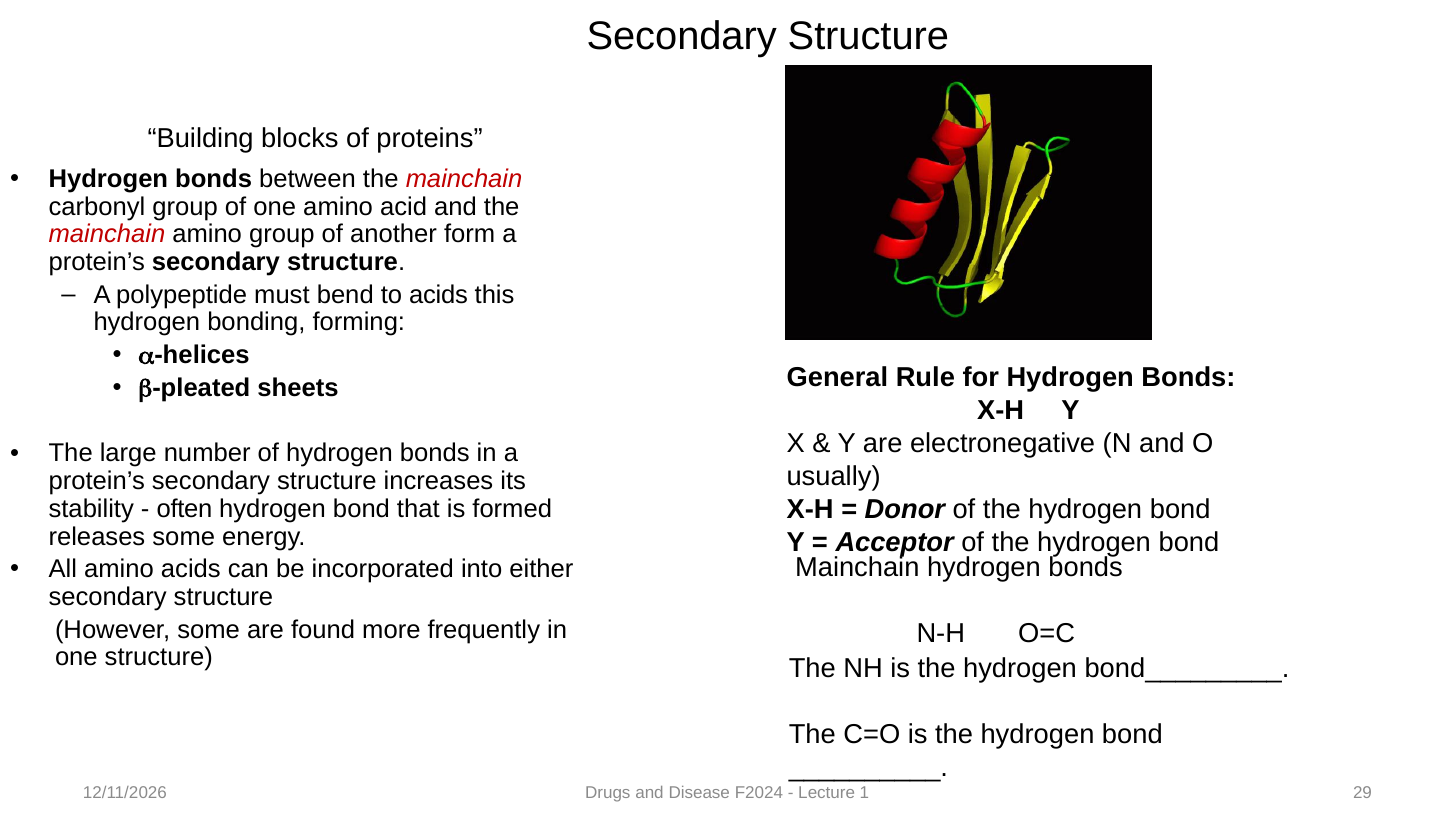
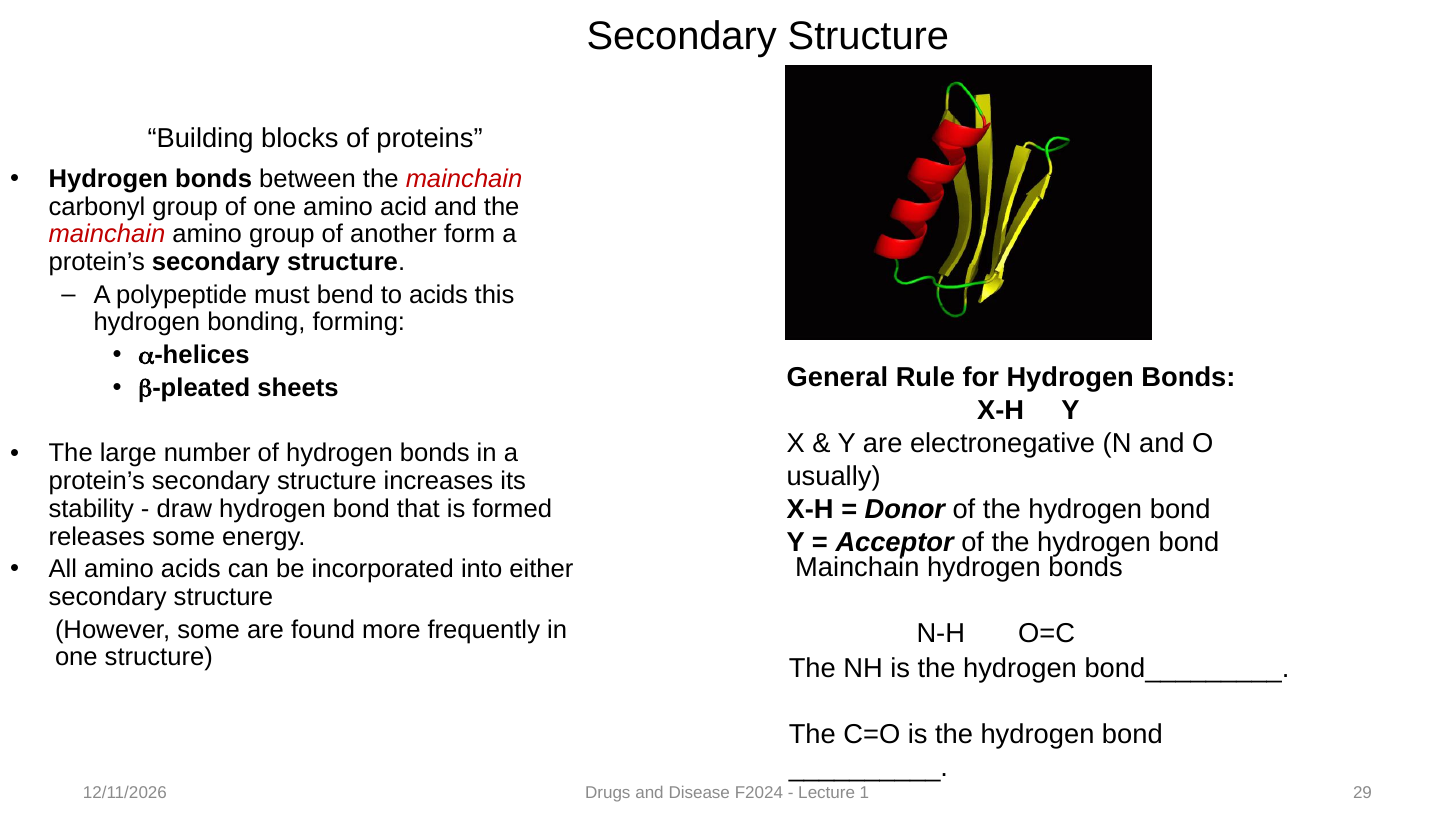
often: often -> draw
